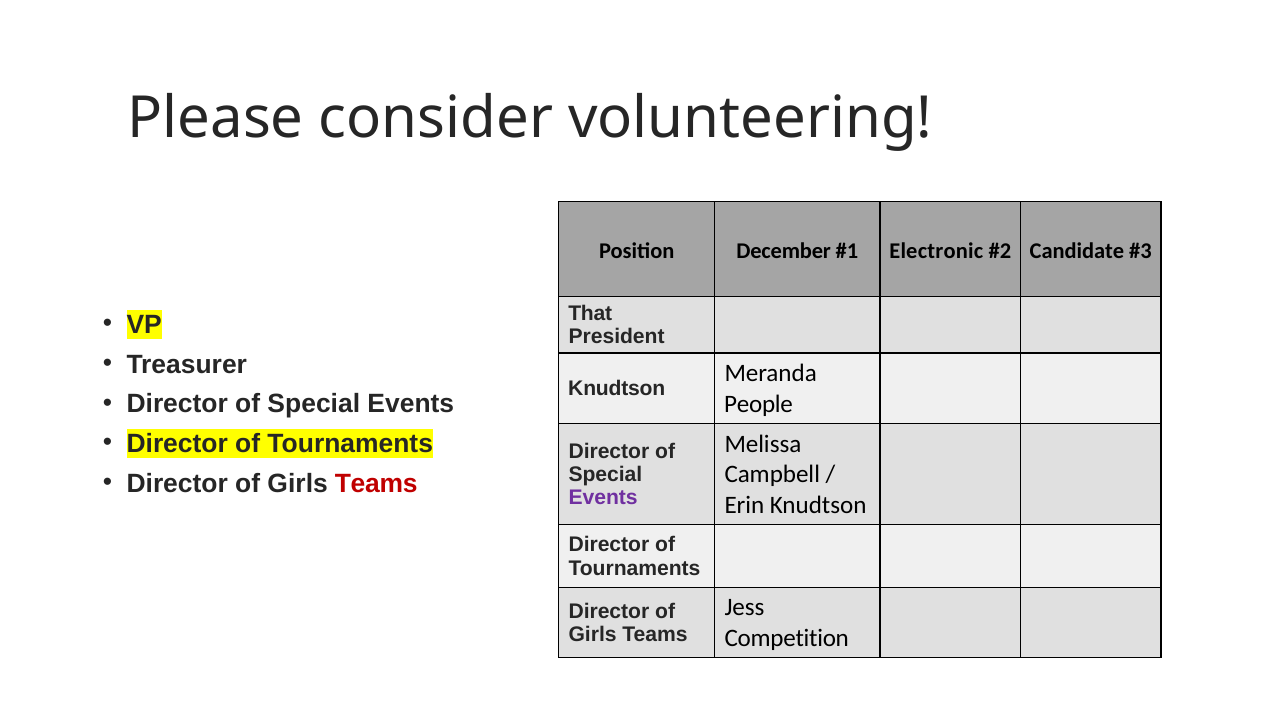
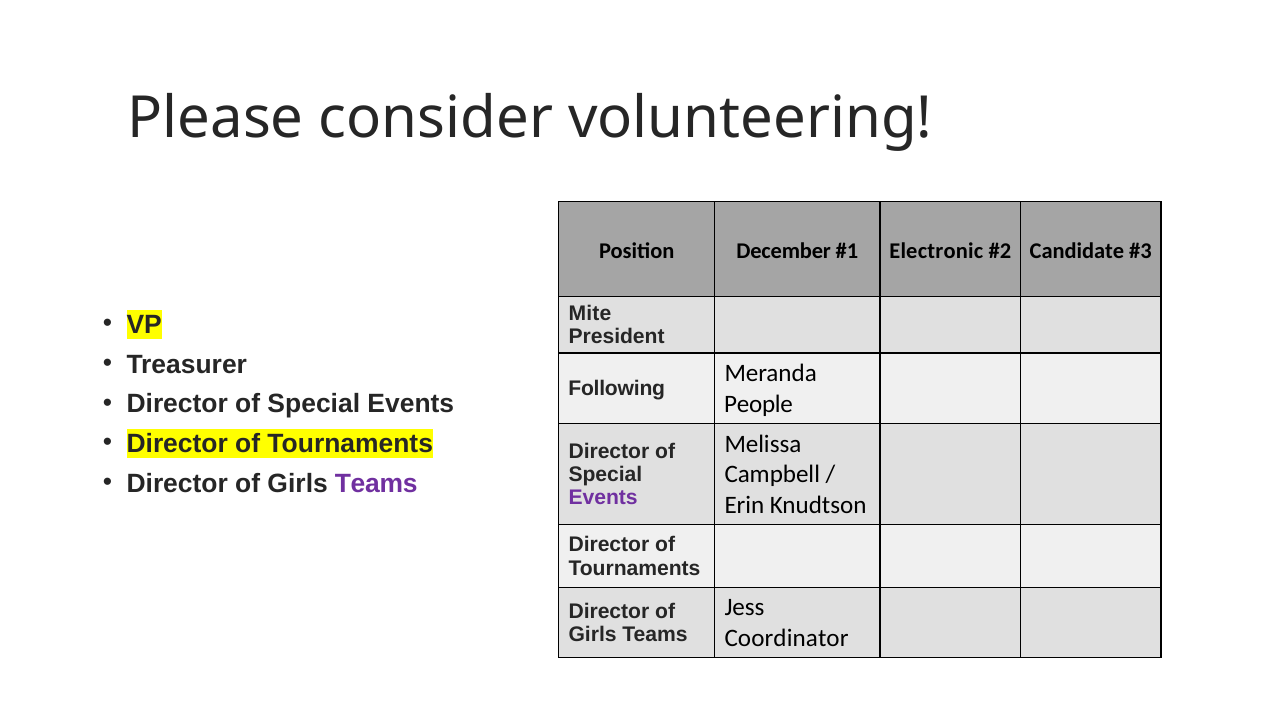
That: That -> Mite
Knudtson at (617, 389): Knudtson -> Following
Teams at (376, 484) colour: red -> purple
Competition: Competition -> Coordinator
